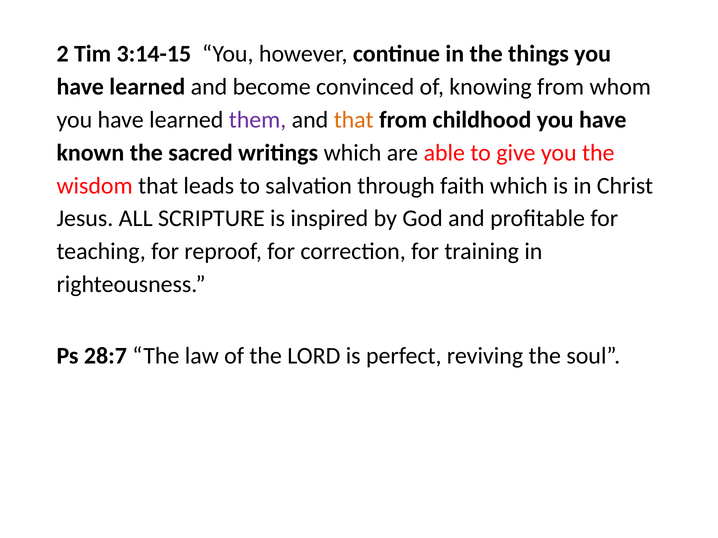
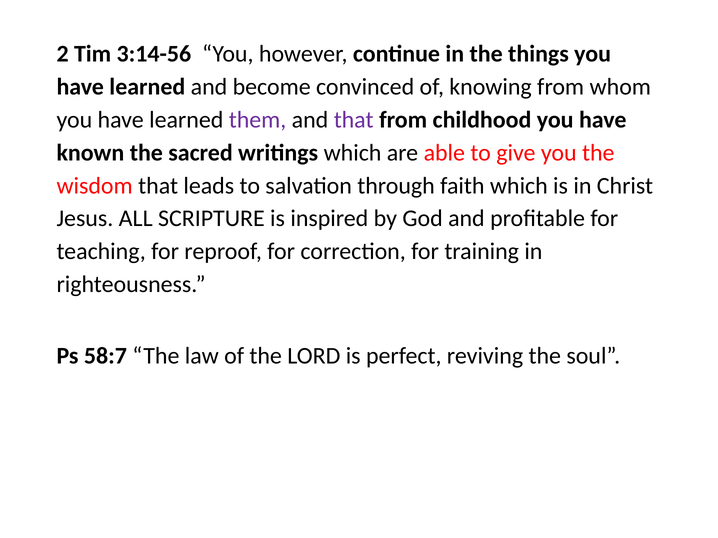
3:14-15: 3:14-15 -> 3:14-56
that at (354, 120) colour: orange -> purple
28:7: 28:7 -> 58:7
